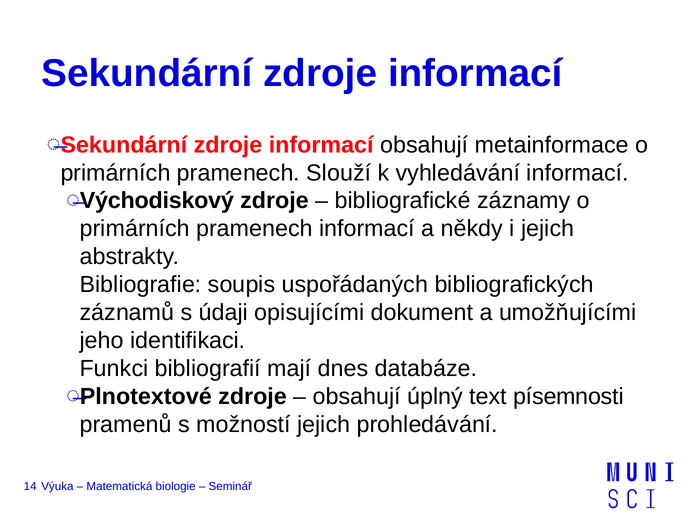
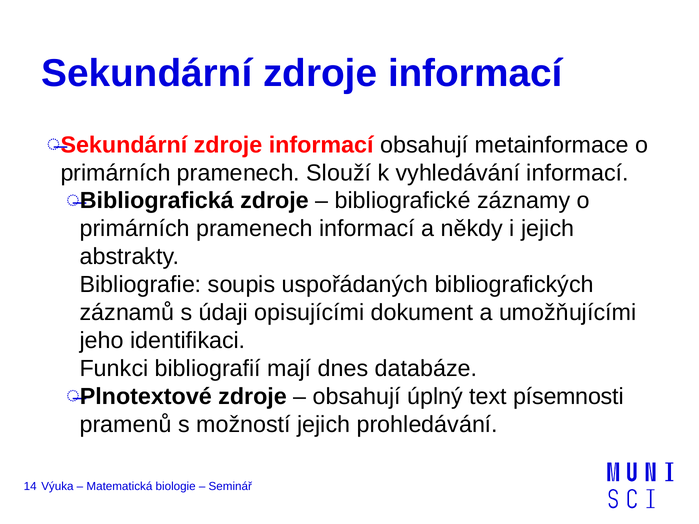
Východiskový: Východiskový -> Bibliografická
